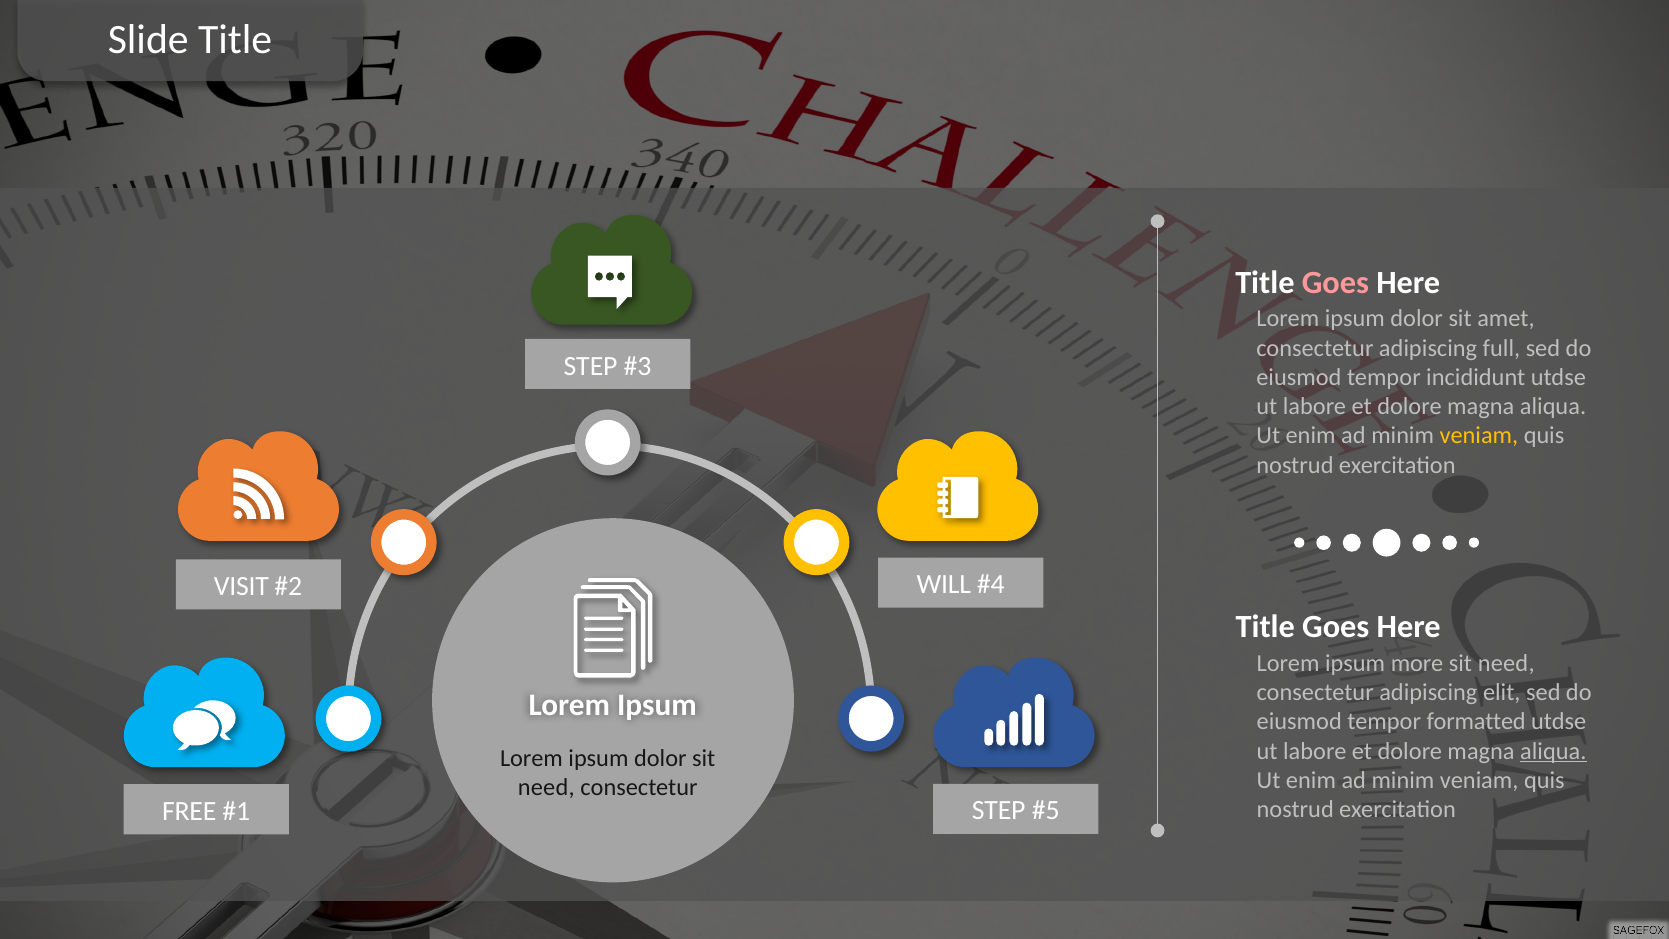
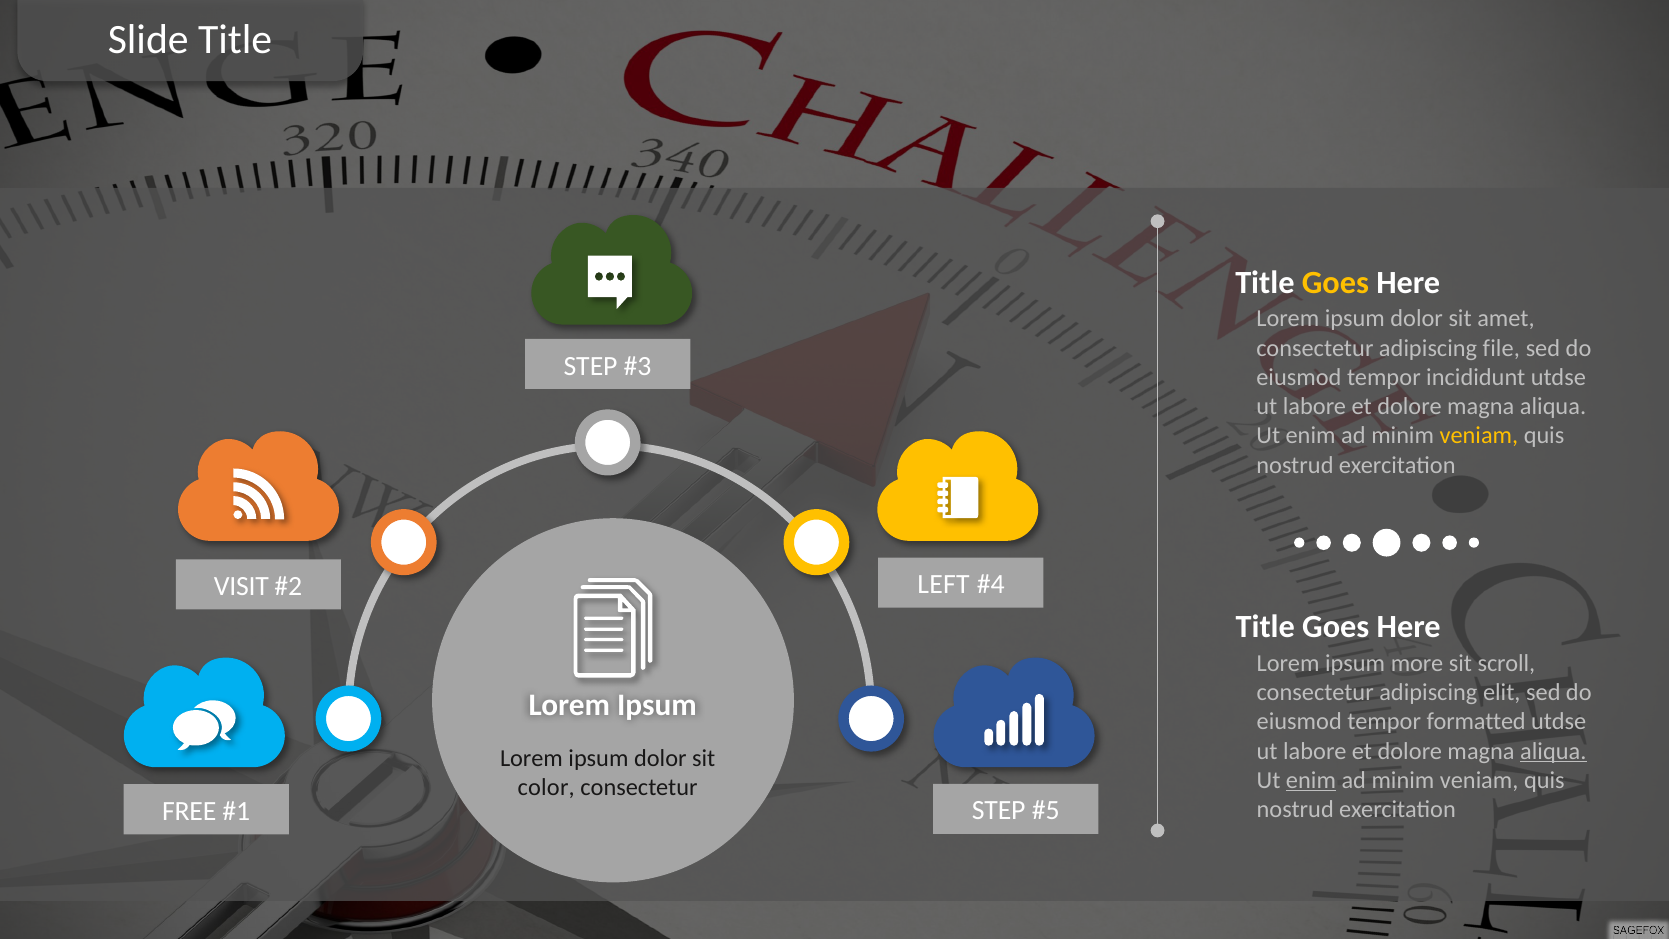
Goes at (1335, 283) colour: pink -> yellow
full: full -> file
WILL: WILL -> LEFT
need at (1506, 663): need -> scroll
enim at (1311, 780) underline: none -> present
need at (546, 787): need -> color
